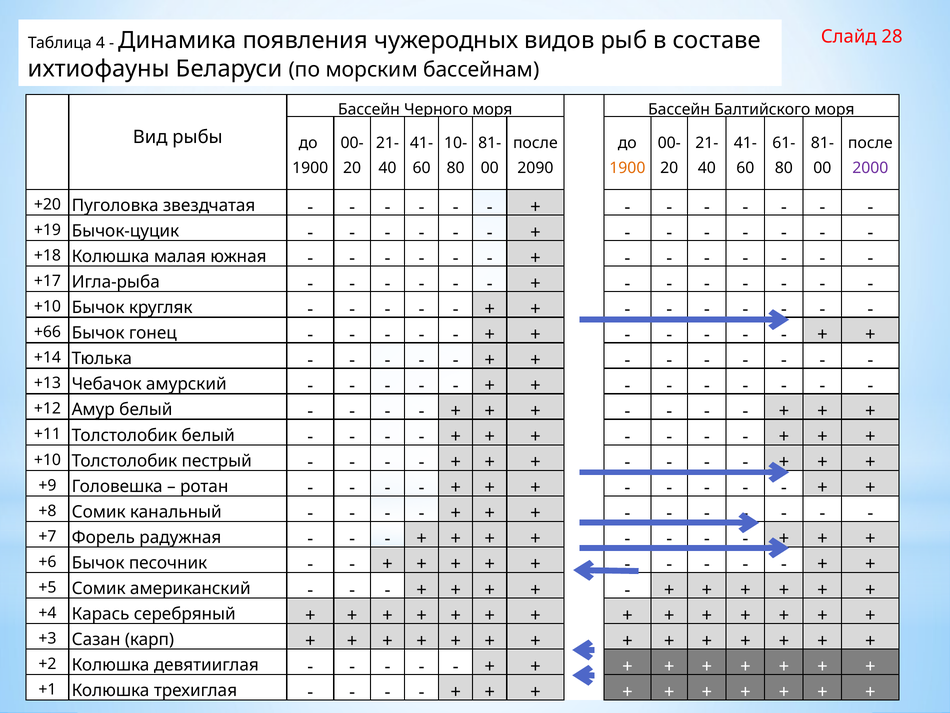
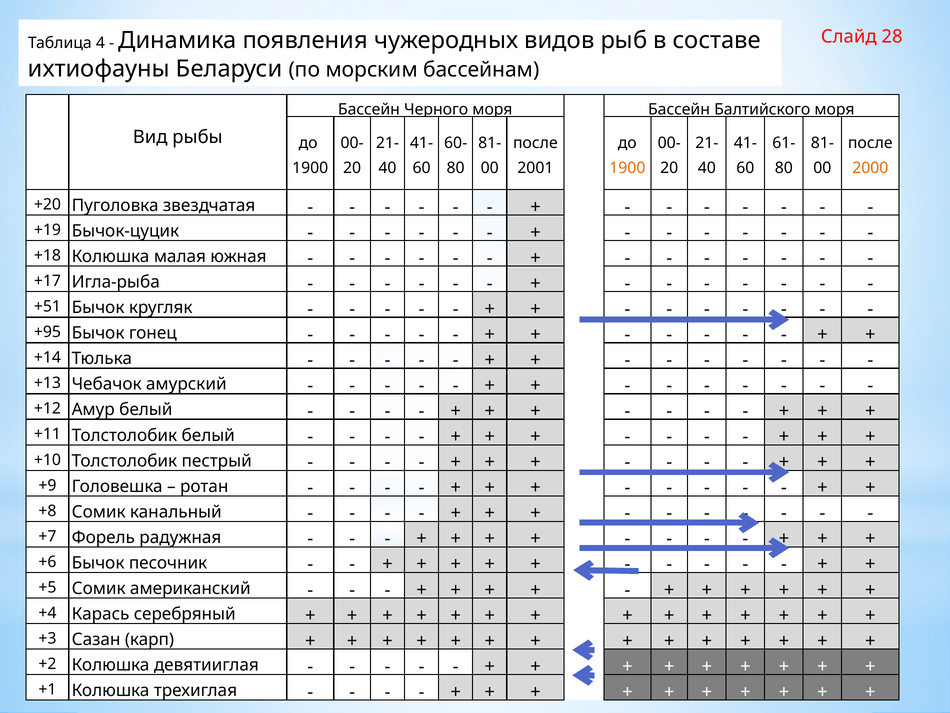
10-: 10- -> 60-
2090: 2090 -> 2001
2000 colour: purple -> orange
+10 at (47, 306): +10 -> +51
+66: +66 -> +95
